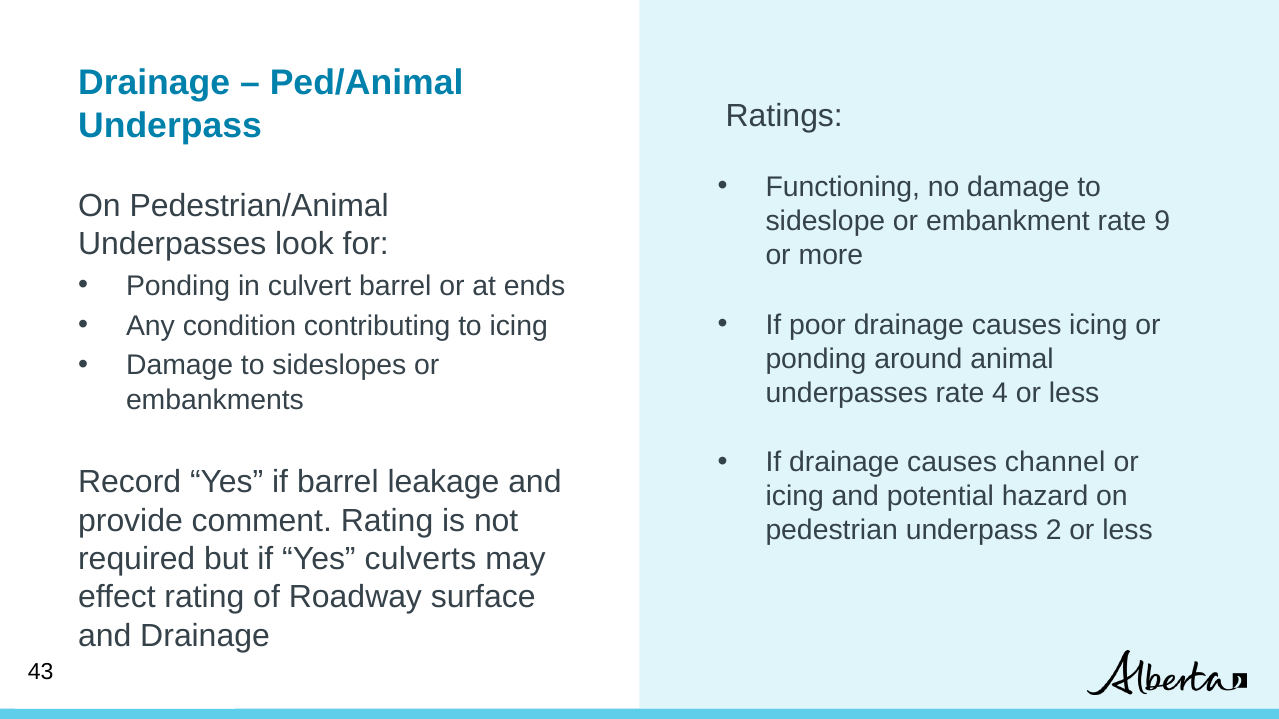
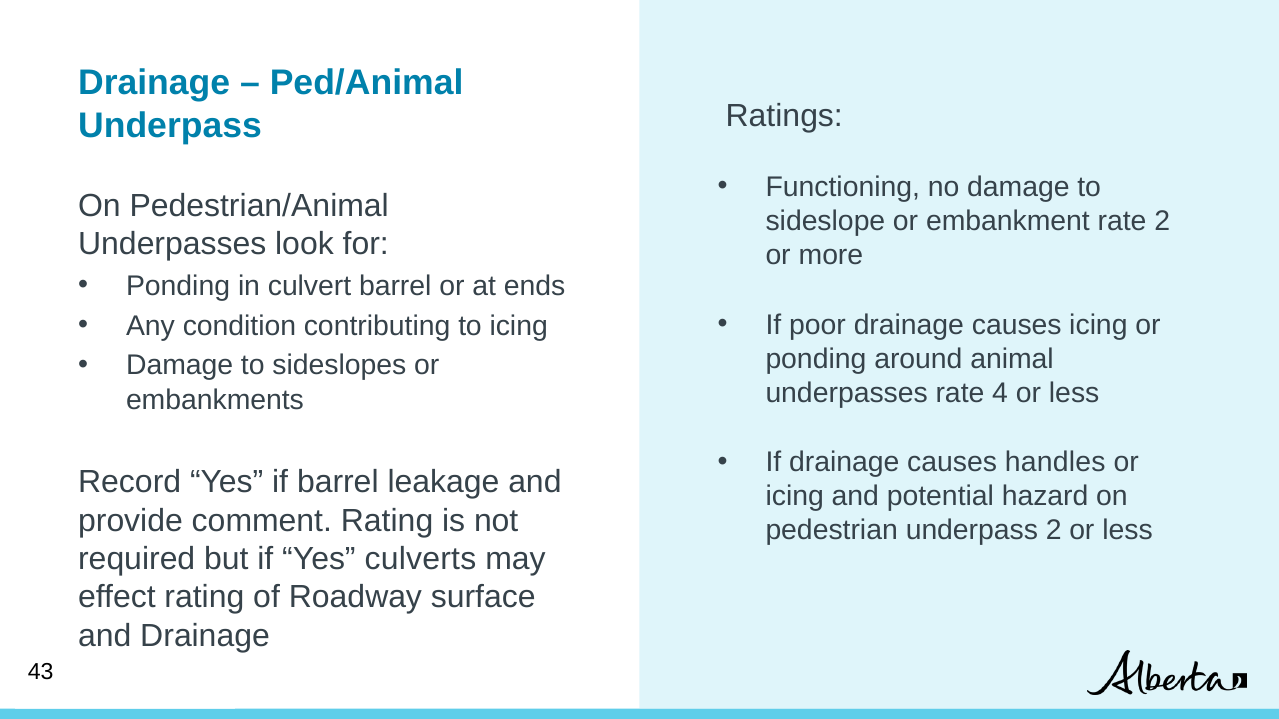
rate 9: 9 -> 2
channel: channel -> handles
